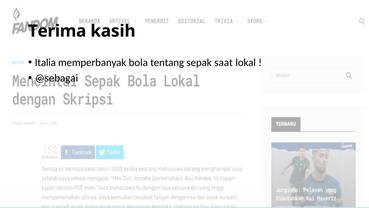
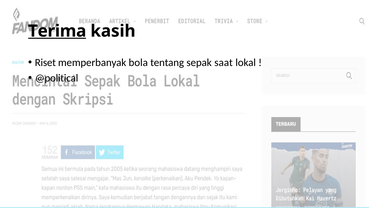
Terima underline: none -> present
Italia: Italia -> Riset
@sebagai: @sebagai -> @political
